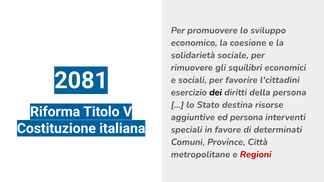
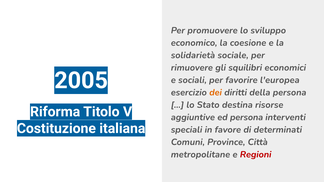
2081: 2081 -> 2005
l'cittadini: l'cittadini -> l'europea
dei colour: black -> orange
